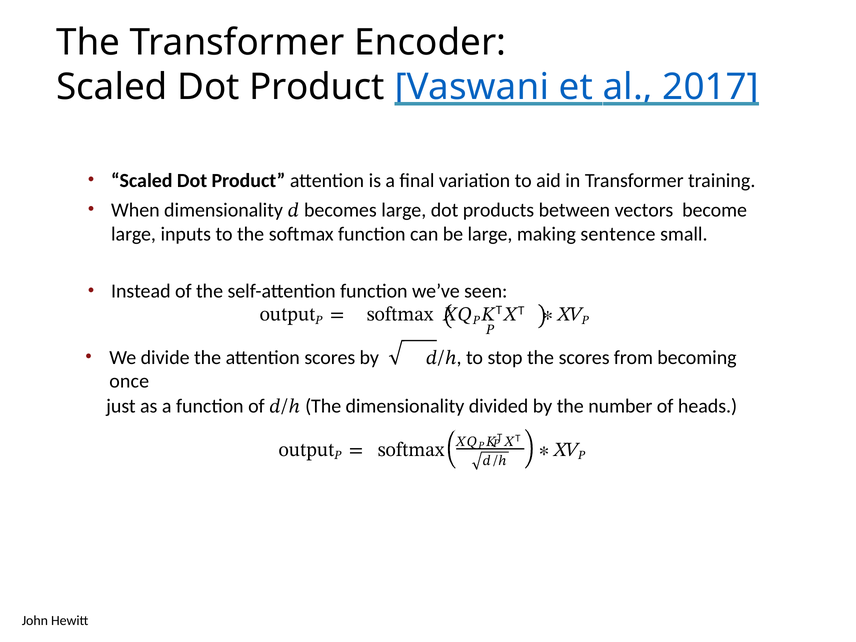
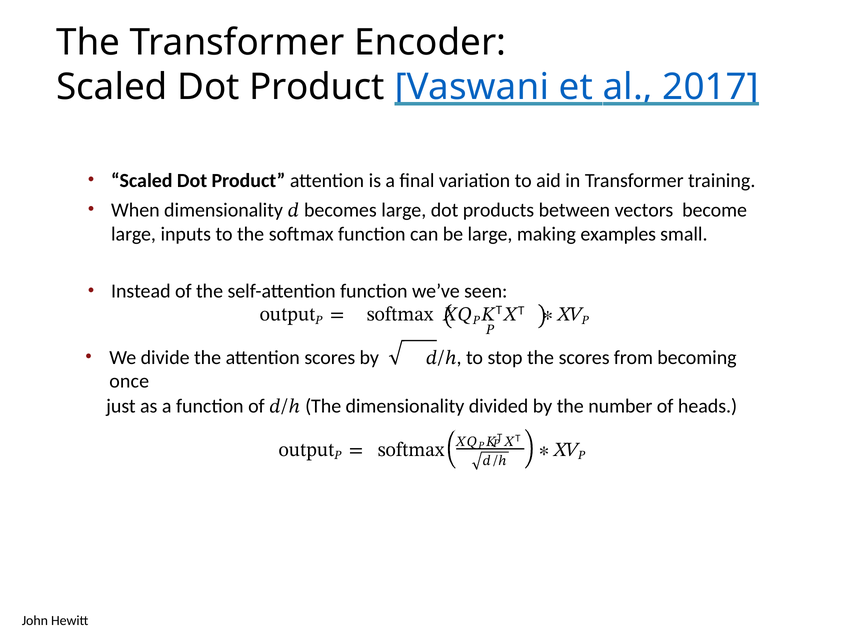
sentence: sentence -> examples
